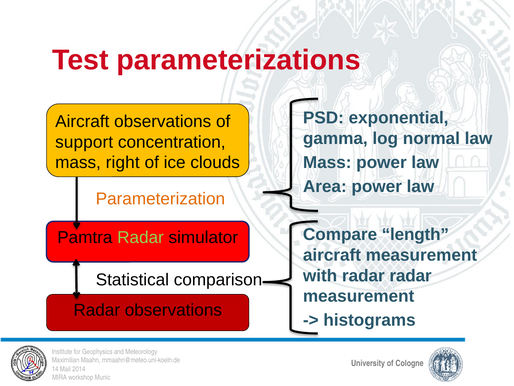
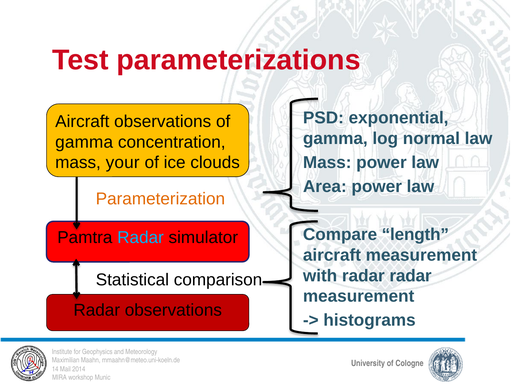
support at (84, 142): support -> gamma
right: right -> your
Radar at (141, 237) colour: light green -> light blue
